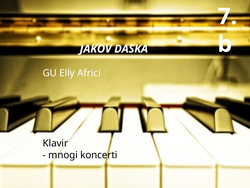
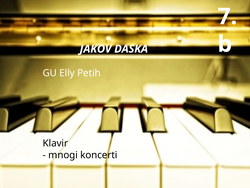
Africi: Africi -> Petih
